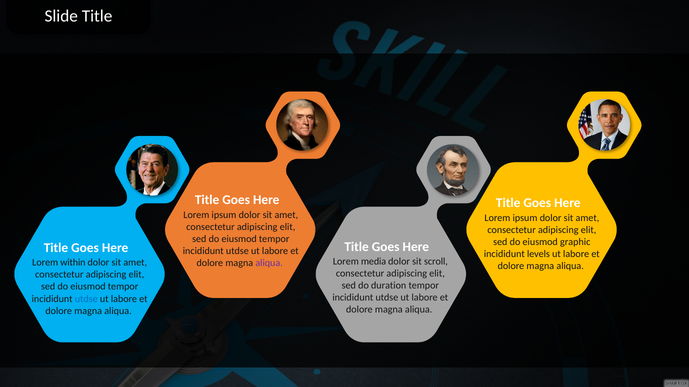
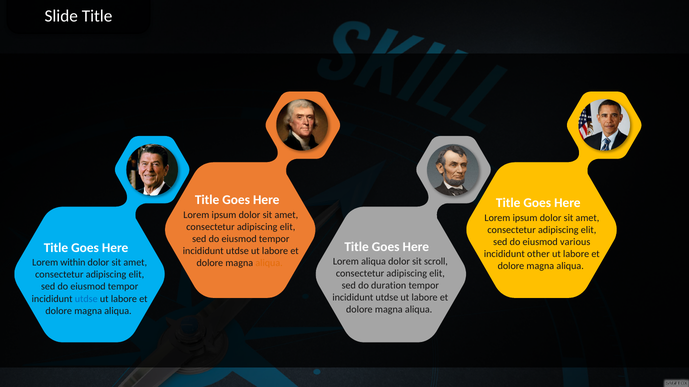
graphic: graphic -> various
levels: levels -> other
Lorem media: media -> aliqua
aliqua at (269, 264) colour: purple -> orange
